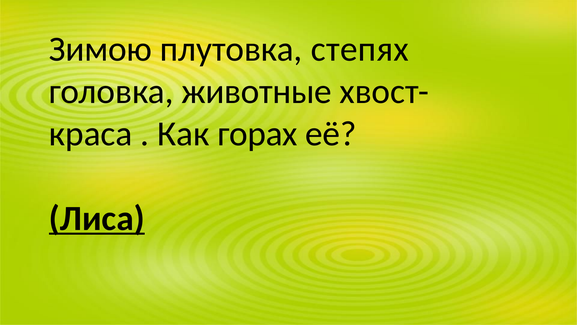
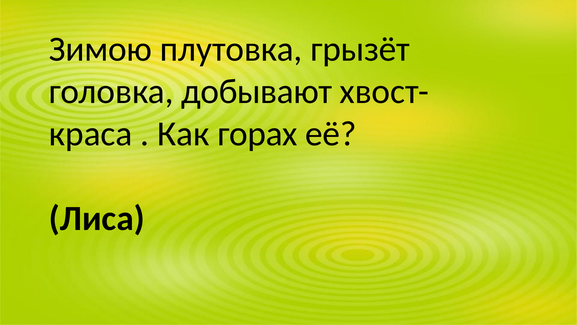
степях: степях -> грызёт
животные: животные -> добывают
Лиса underline: present -> none
